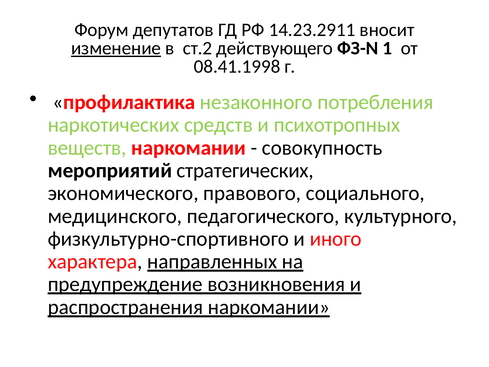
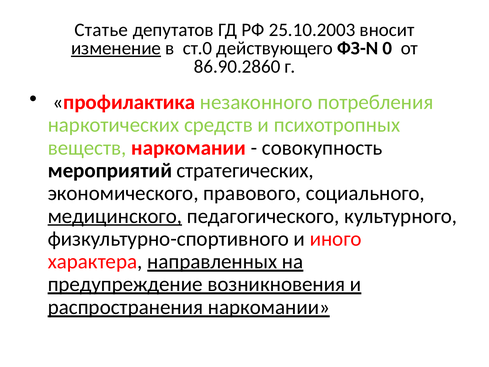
Форум: Форум -> Статье
14.23.2911: 14.23.2911 -> 25.10.2003
ст.2: ст.2 -> ст.0
1: 1 -> 0
08.41.1998: 08.41.1998 -> 86.90.2860
медицинского underline: none -> present
